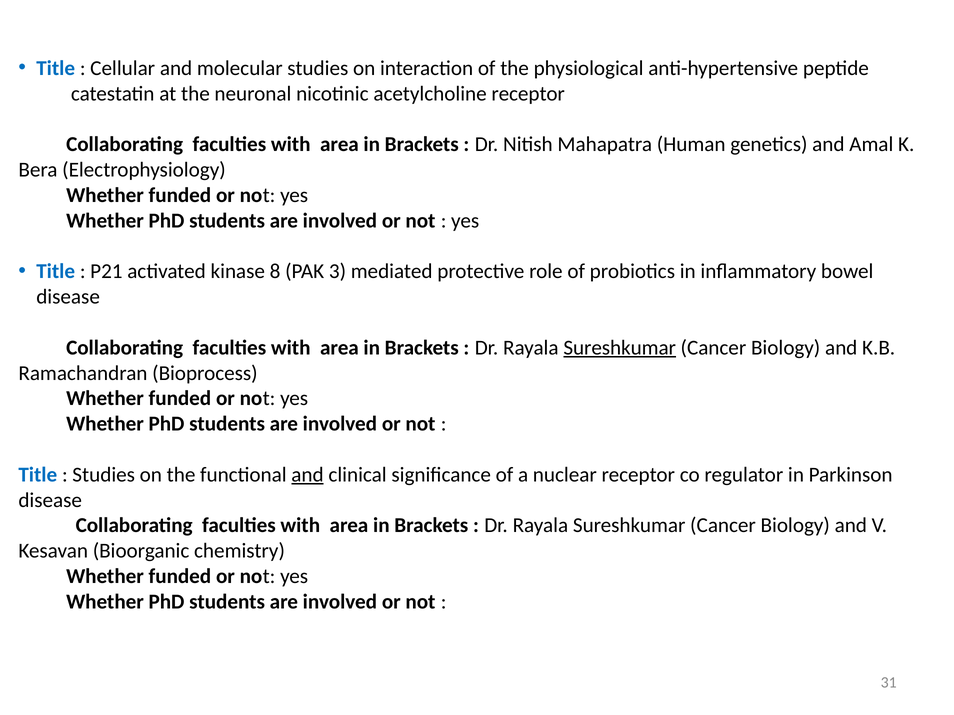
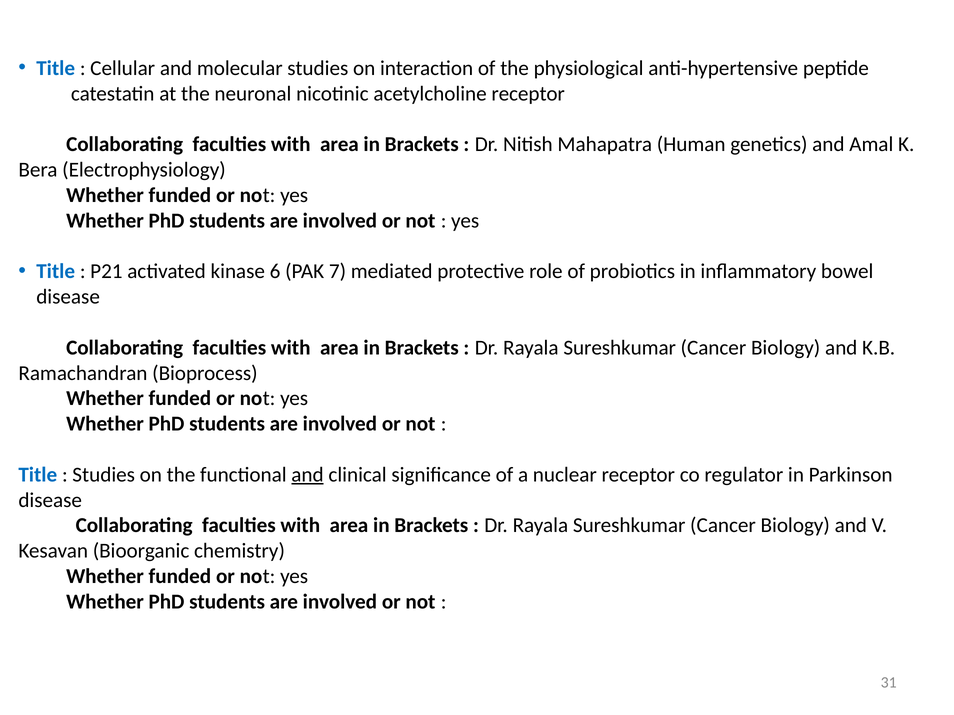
8: 8 -> 6
3: 3 -> 7
Sureshkumar at (620, 348) underline: present -> none
